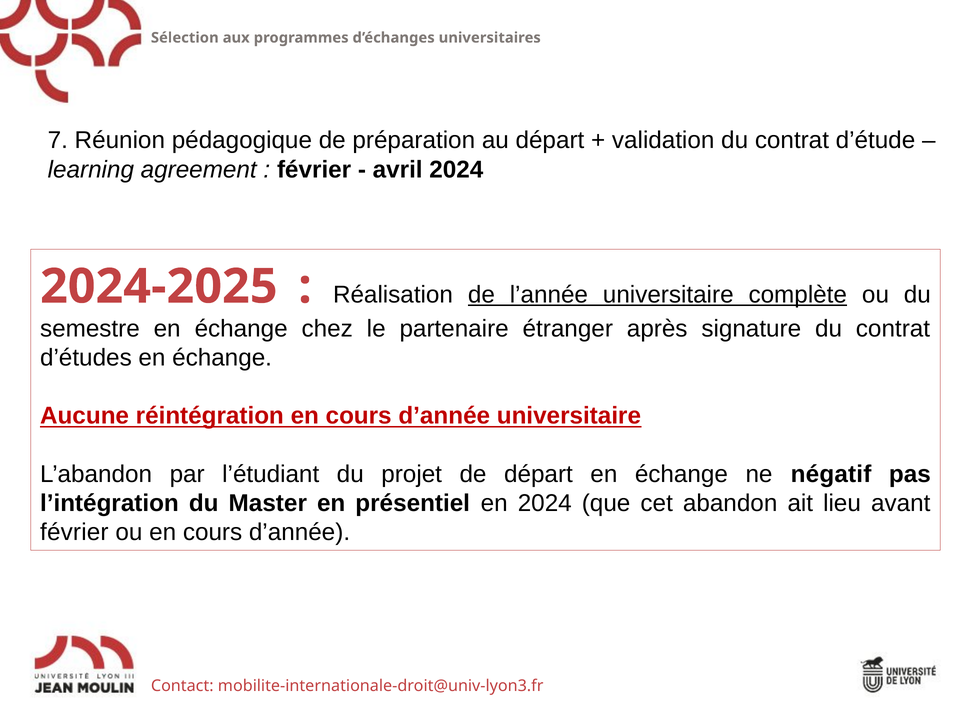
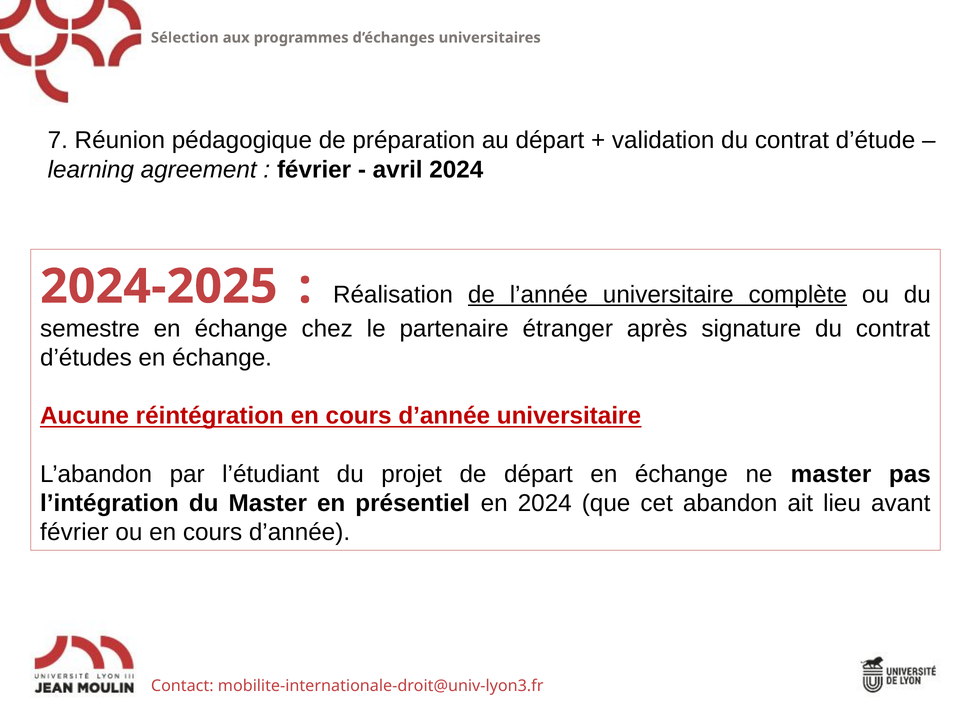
ne négatif: négatif -> master
